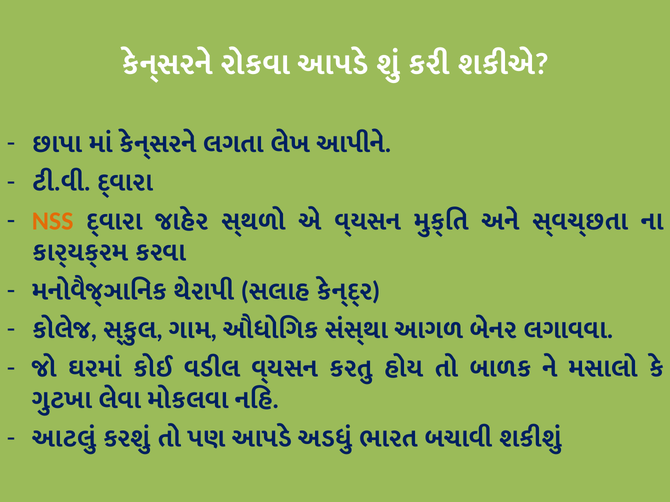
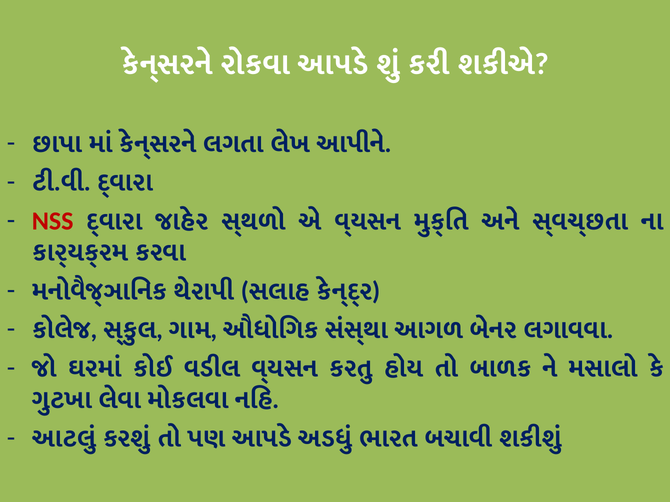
NSS colour: orange -> red
